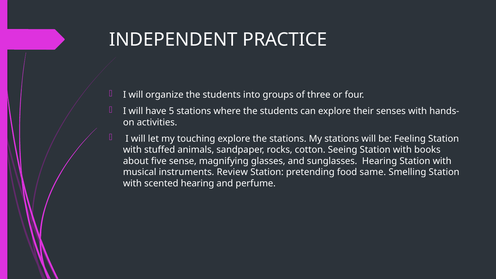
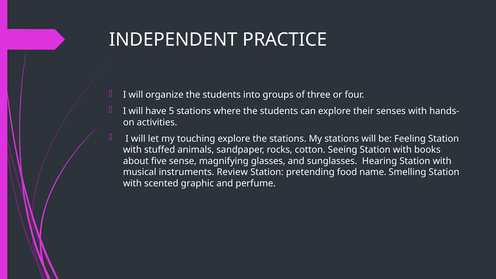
same: same -> name
scented hearing: hearing -> graphic
